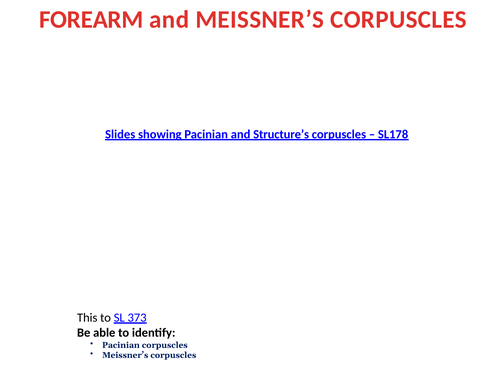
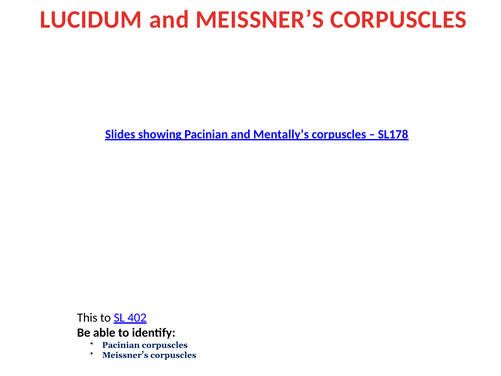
FOREARM: FOREARM -> LUCIDUM
Structure’s: Structure’s -> Mentally’s
373: 373 -> 402
